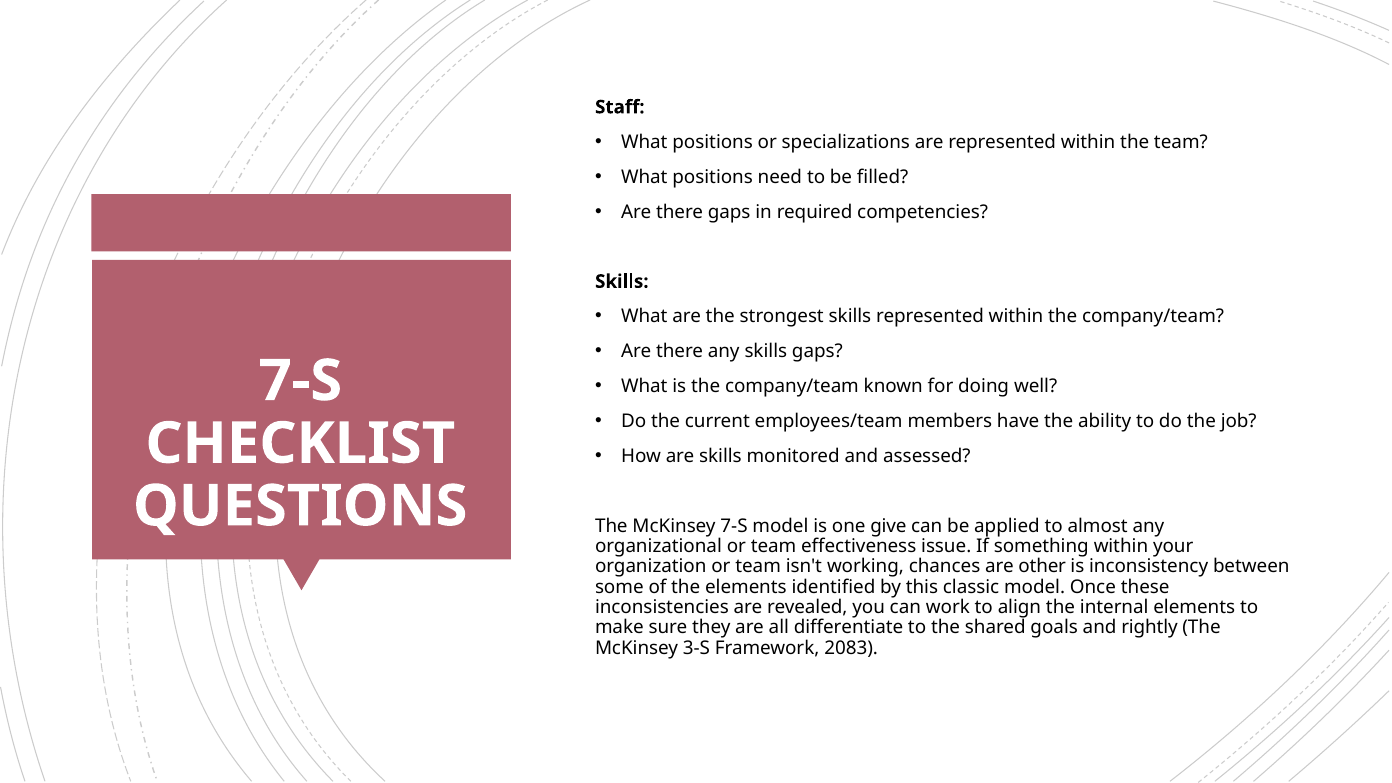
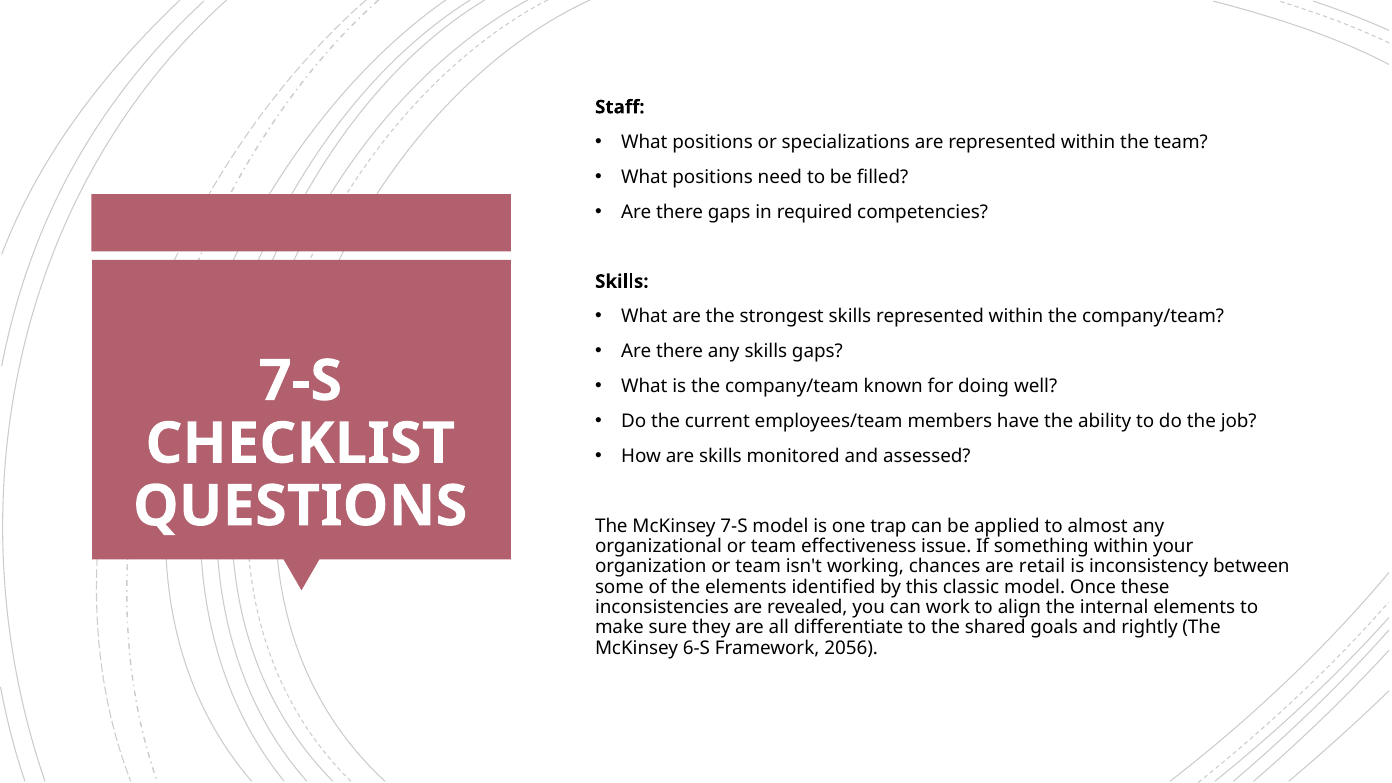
give: give -> trap
other: other -> retail
3-S: 3-S -> 6-S
2083: 2083 -> 2056
